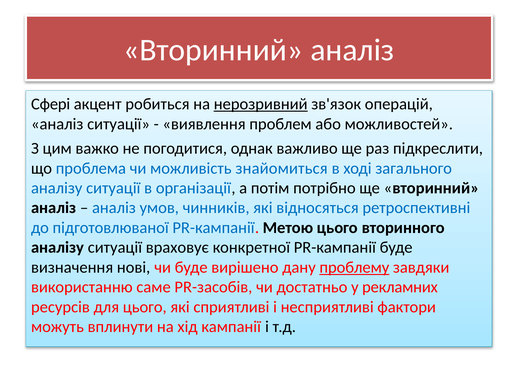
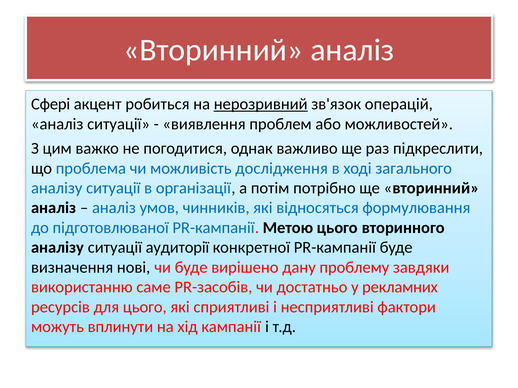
знайомиться: знайомиться -> дослідження
ретроспективні: ретроспективні -> формулювання
враховує: враховує -> аудиторії
проблему underline: present -> none
